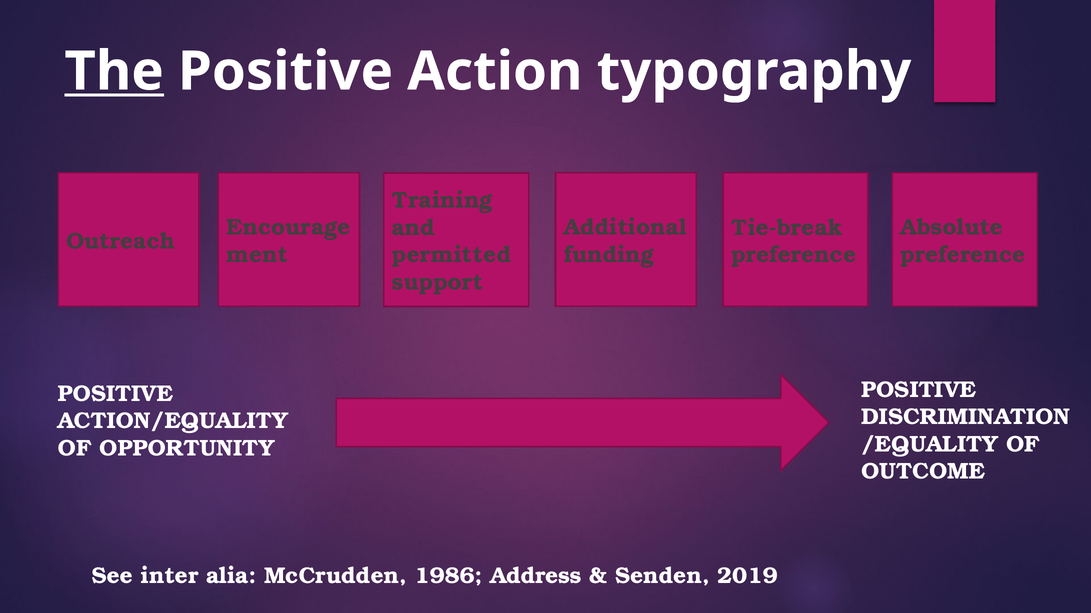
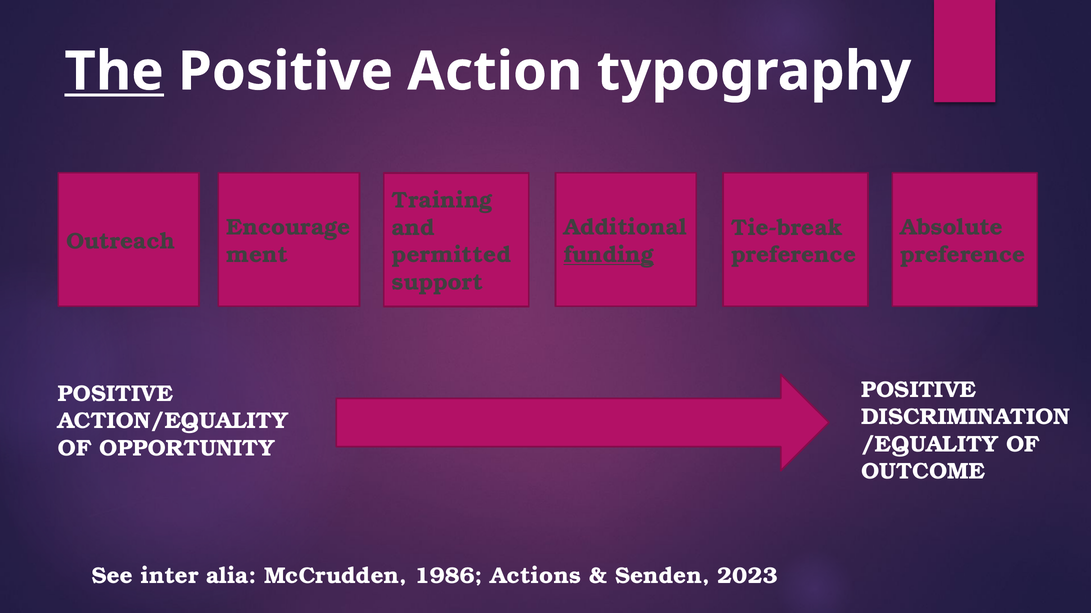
funding underline: none -> present
Address: Address -> Actions
2019: 2019 -> 2023
